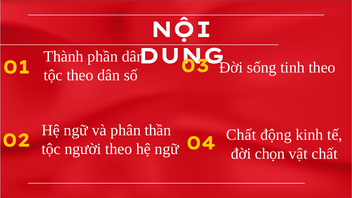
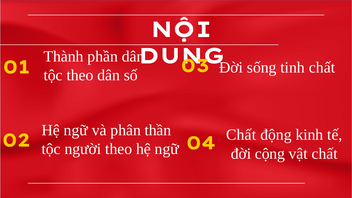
tinh theo: theo -> chất
chọn: chọn -> cộng
